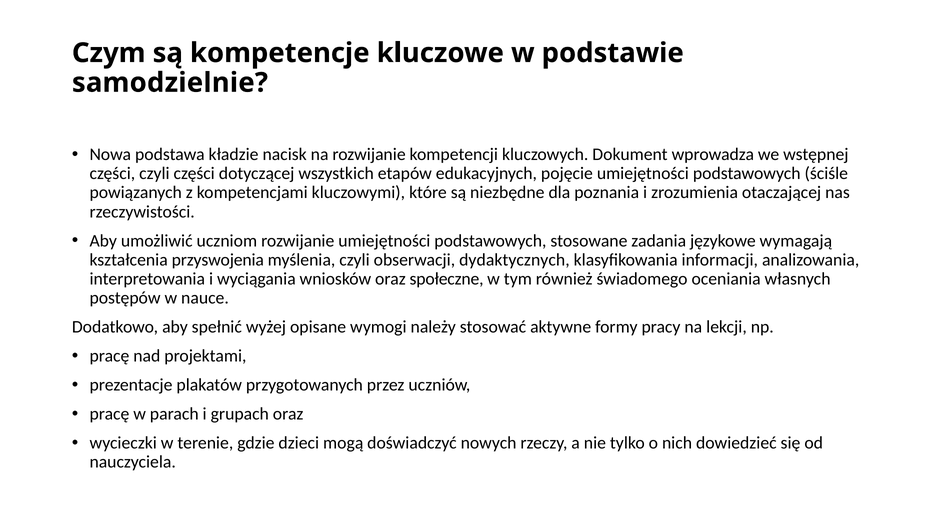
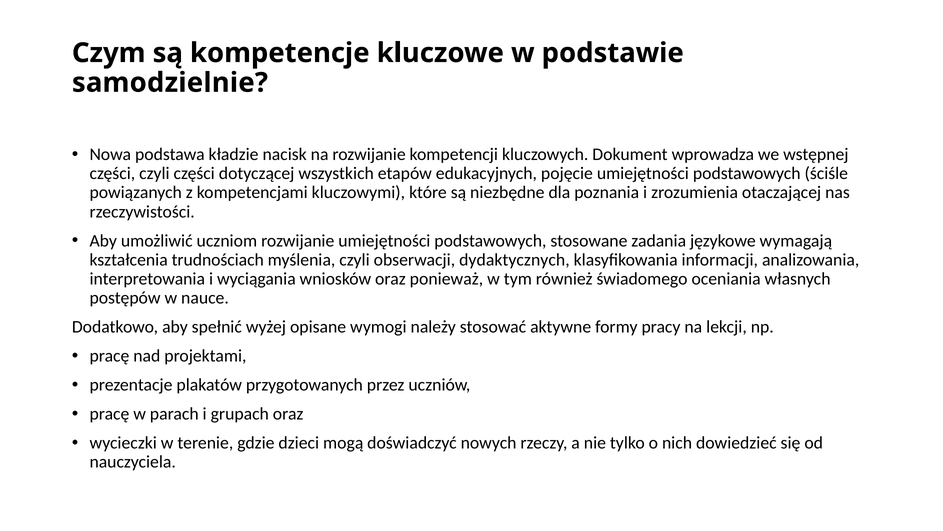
przyswojenia: przyswojenia -> trudnościach
społeczne: społeczne -> ponieważ
